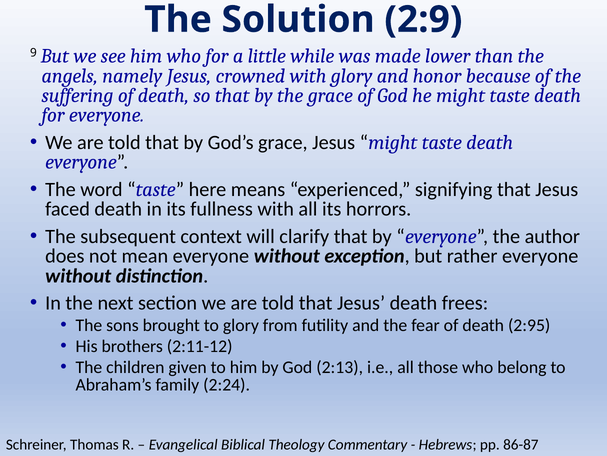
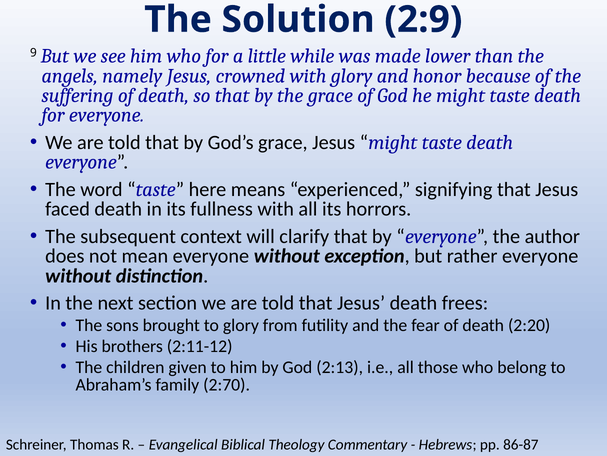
2:95: 2:95 -> 2:20
2:24: 2:24 -> 2:70
